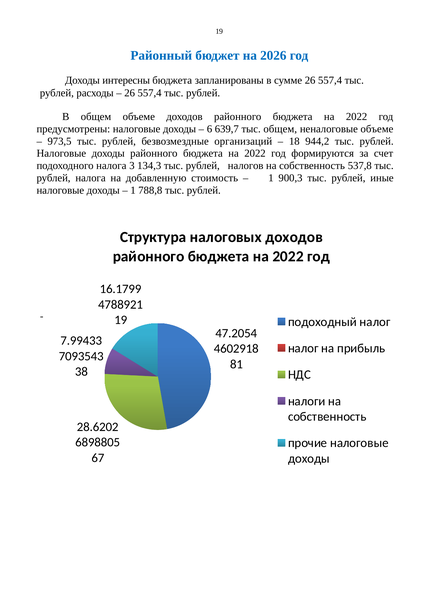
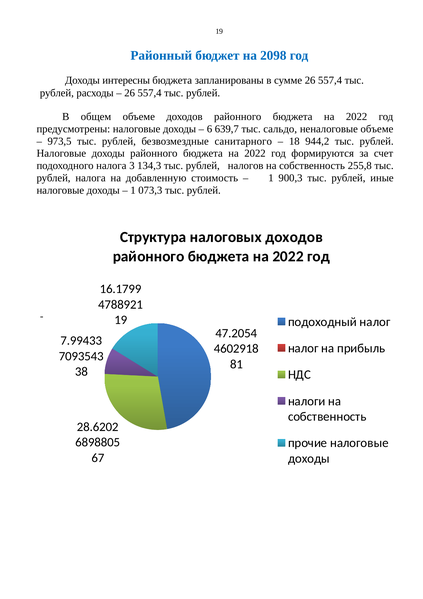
2026: 2026 -> 2098
тыс общем: общем -> сальдо
организаций: организаций -> санитарного
537,8: 537,8 -> 255,8
788,8: 788,8 -> 073,3
